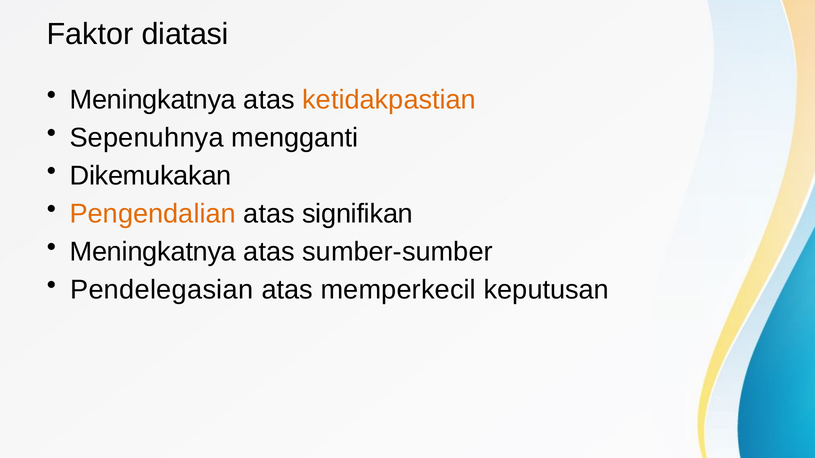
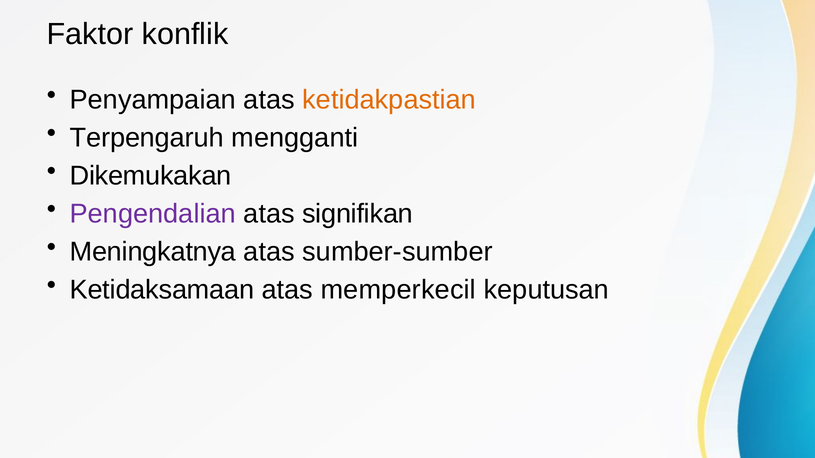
diatasi: diatasi -> konflik
Meningkatnya at (153, 100): Meningkatnya -> Penyampaian
Sepenuhnya: Sepenuhnya -> Terpengaruh
Pengendalian colour: orange -> purple
Pendelegasian: Pendelegasian -> Ketidaksamaan
